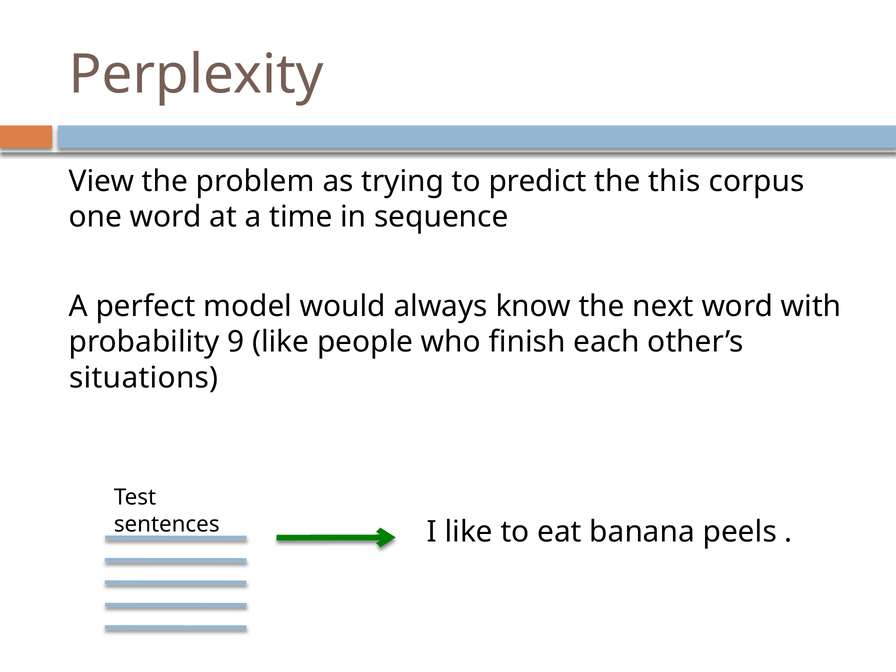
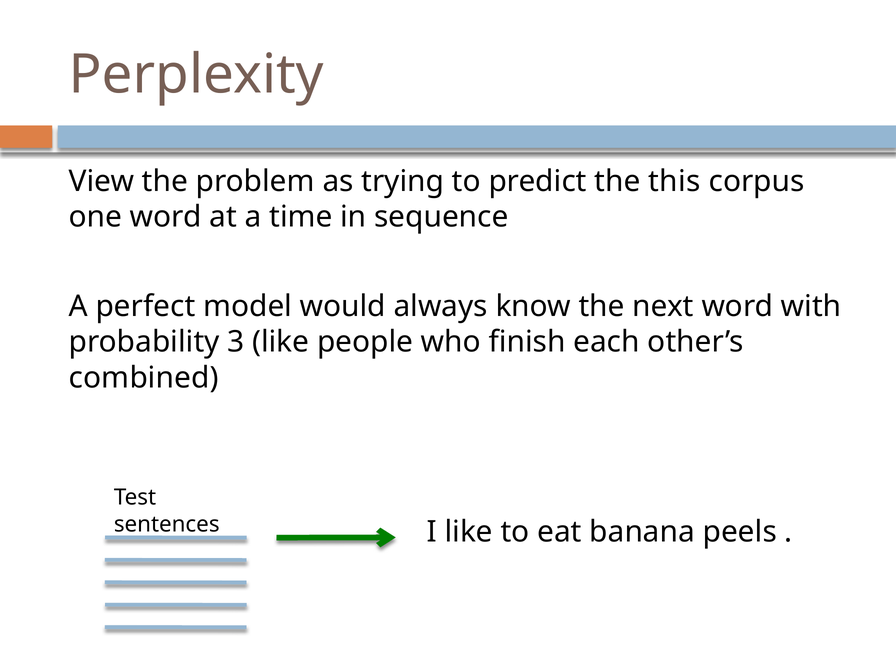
9: 9 -> 3
situations: situations -> combined
